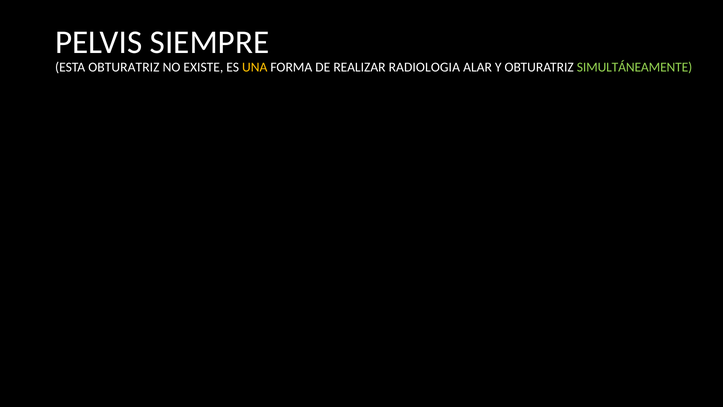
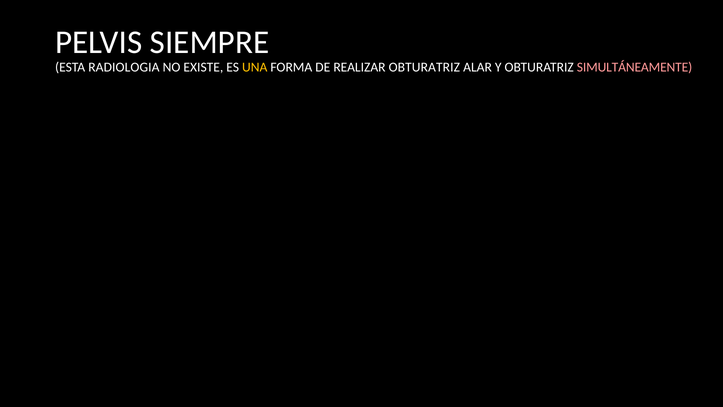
ESTA OBTURATRIZ: OBTURATRIZ -> RADIOLOGIA
REALIZAR RADIOLOGIA: RADIOLOGIA -> OBTURATRIZ
SIMULTÁNEAMENTE colour: light green -> pink
